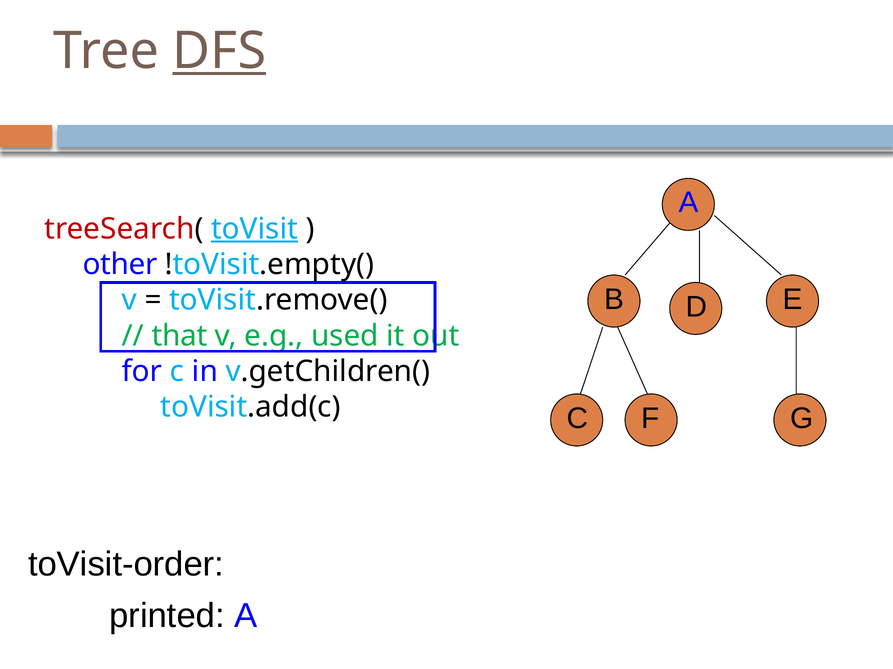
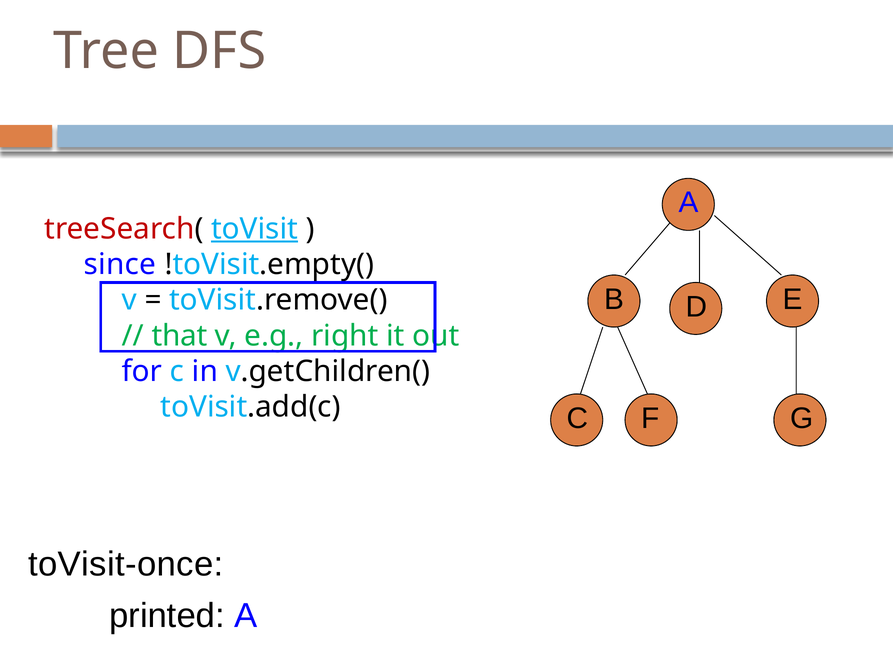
DFS underline: present -> none
other: other -> since
used: used -> right
toVisit-order: toVisit-order -> toVisit-once
